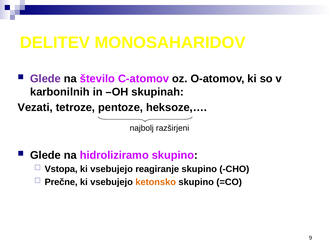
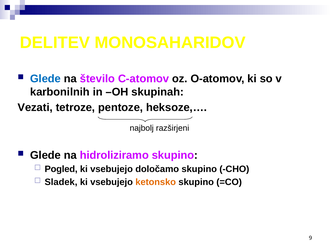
Glede at (45, 79) colour: purple -> blue
Vstopa: Vstopa -> Pogled
reagiranje: reagiranje -> določamo
Prečne: Prečne -> Sladek
